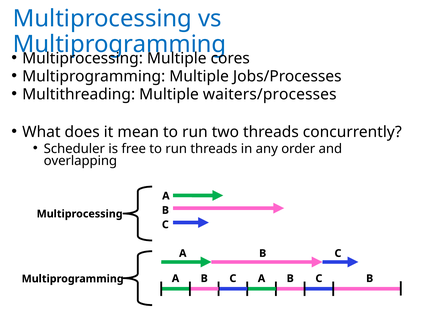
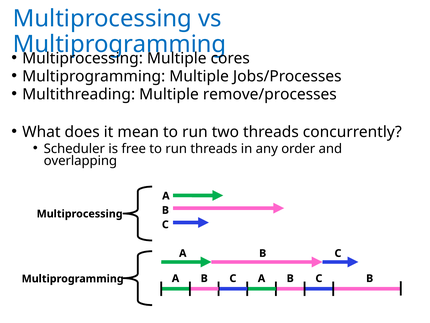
waiters/processes: waiters/processes -> remove/processes
